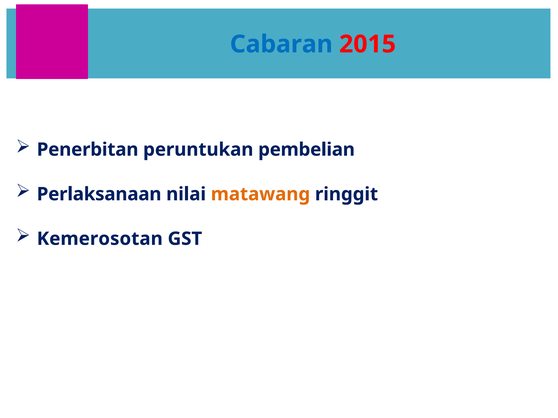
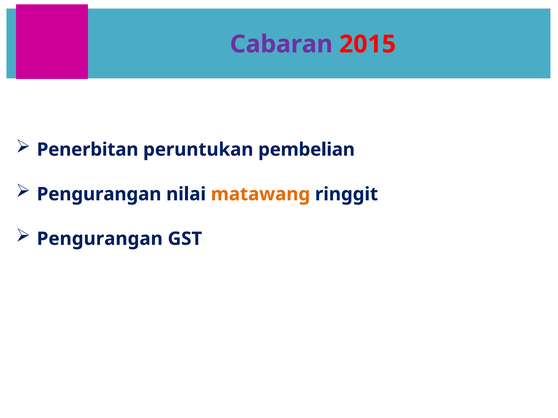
Cabaran colour: blue -> purple
Perlaksanaan at (99, 194): Perlaksanaan -> Pengurangan
Kemerosotan at (100, 239): Kemerosotan -> Pengurangan
